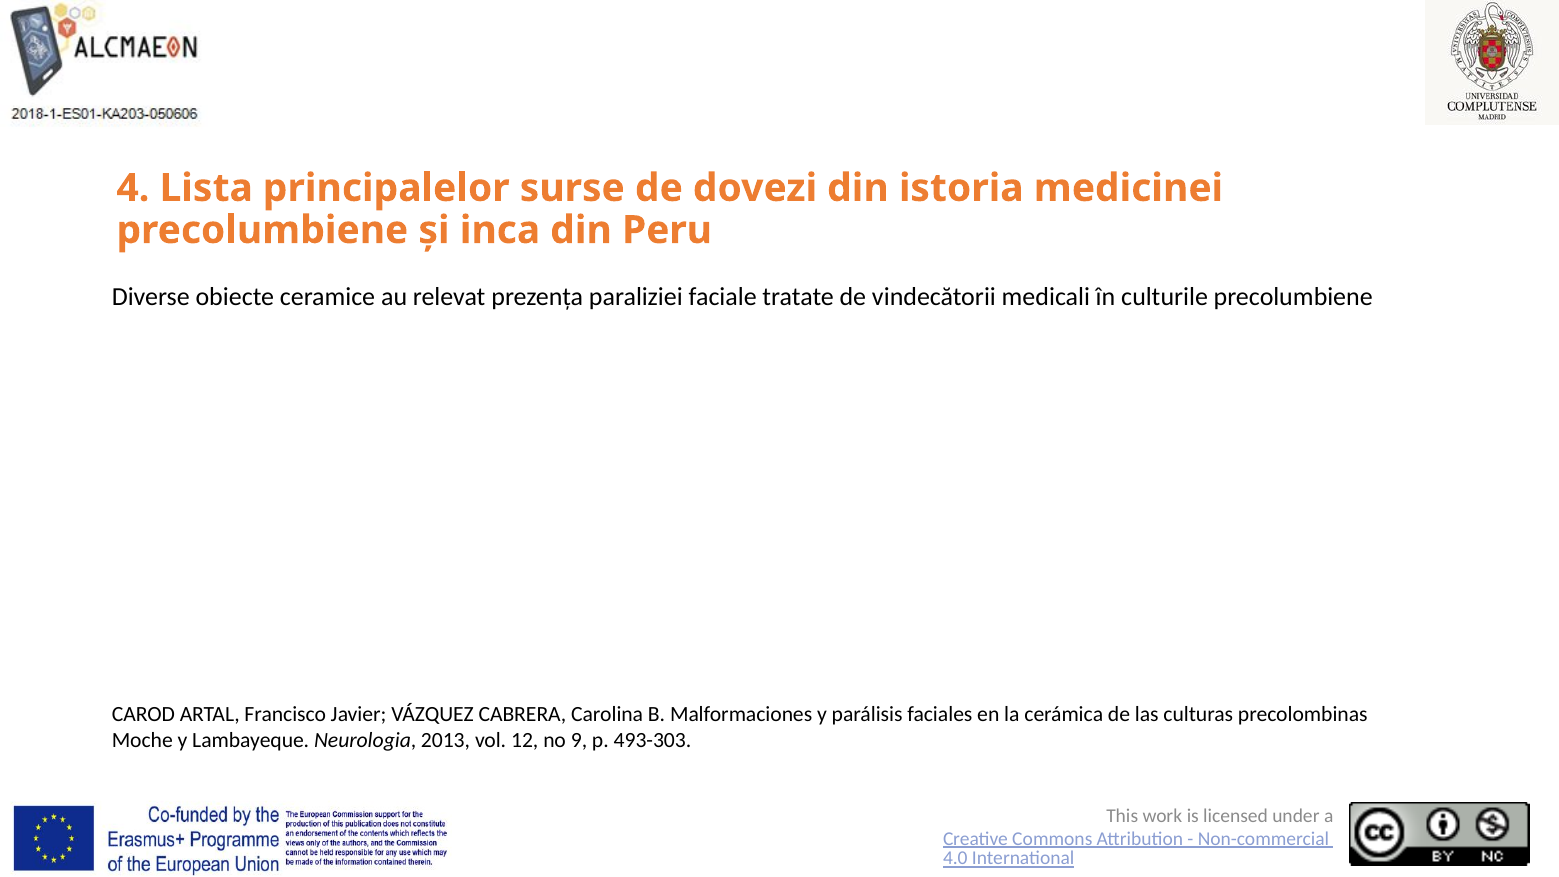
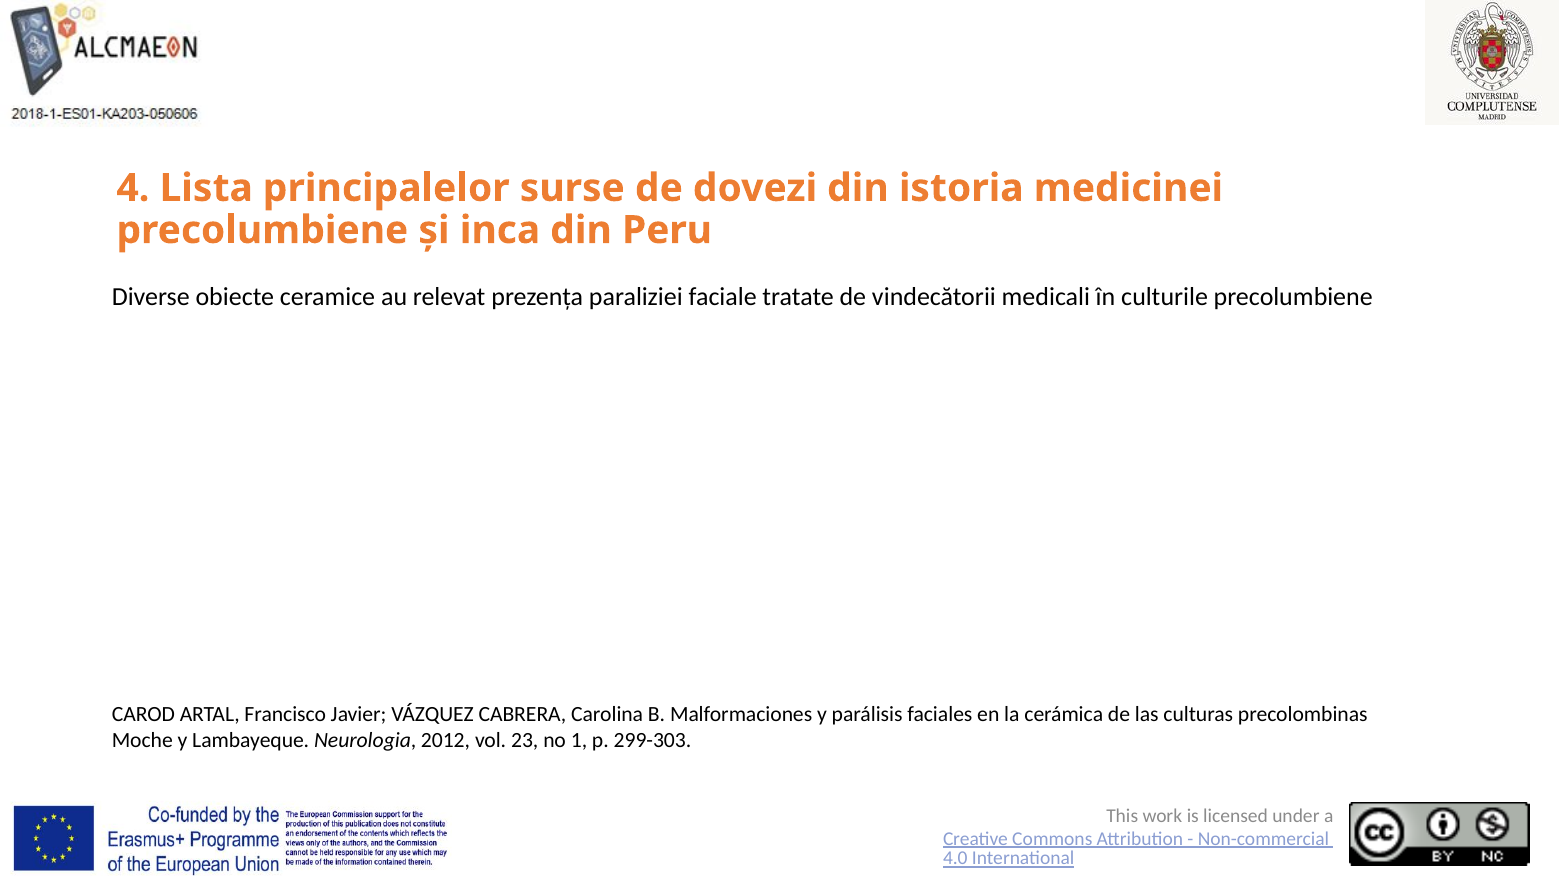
2013: 2013 -> 2012
12: 12 -> 23
9: 9 -> 1
493-303: 493-303 -> 299-303
